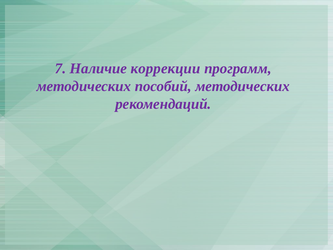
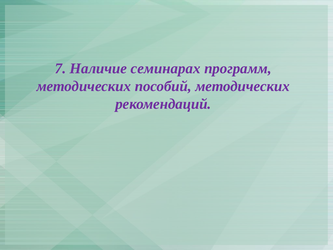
коррекции: коррекции -> семинарах
